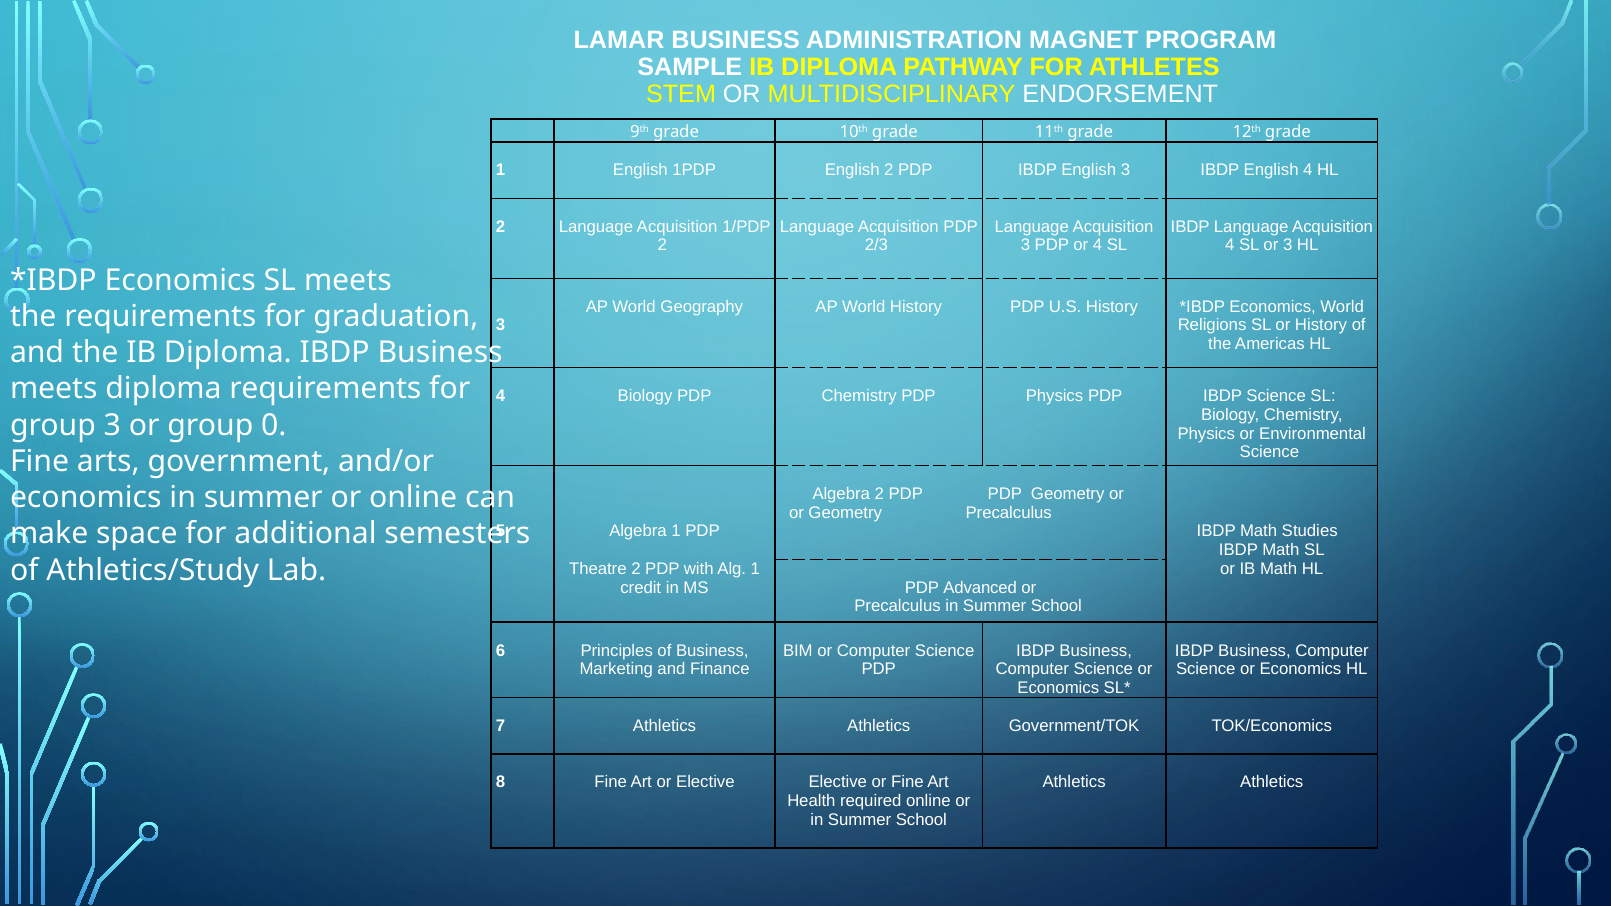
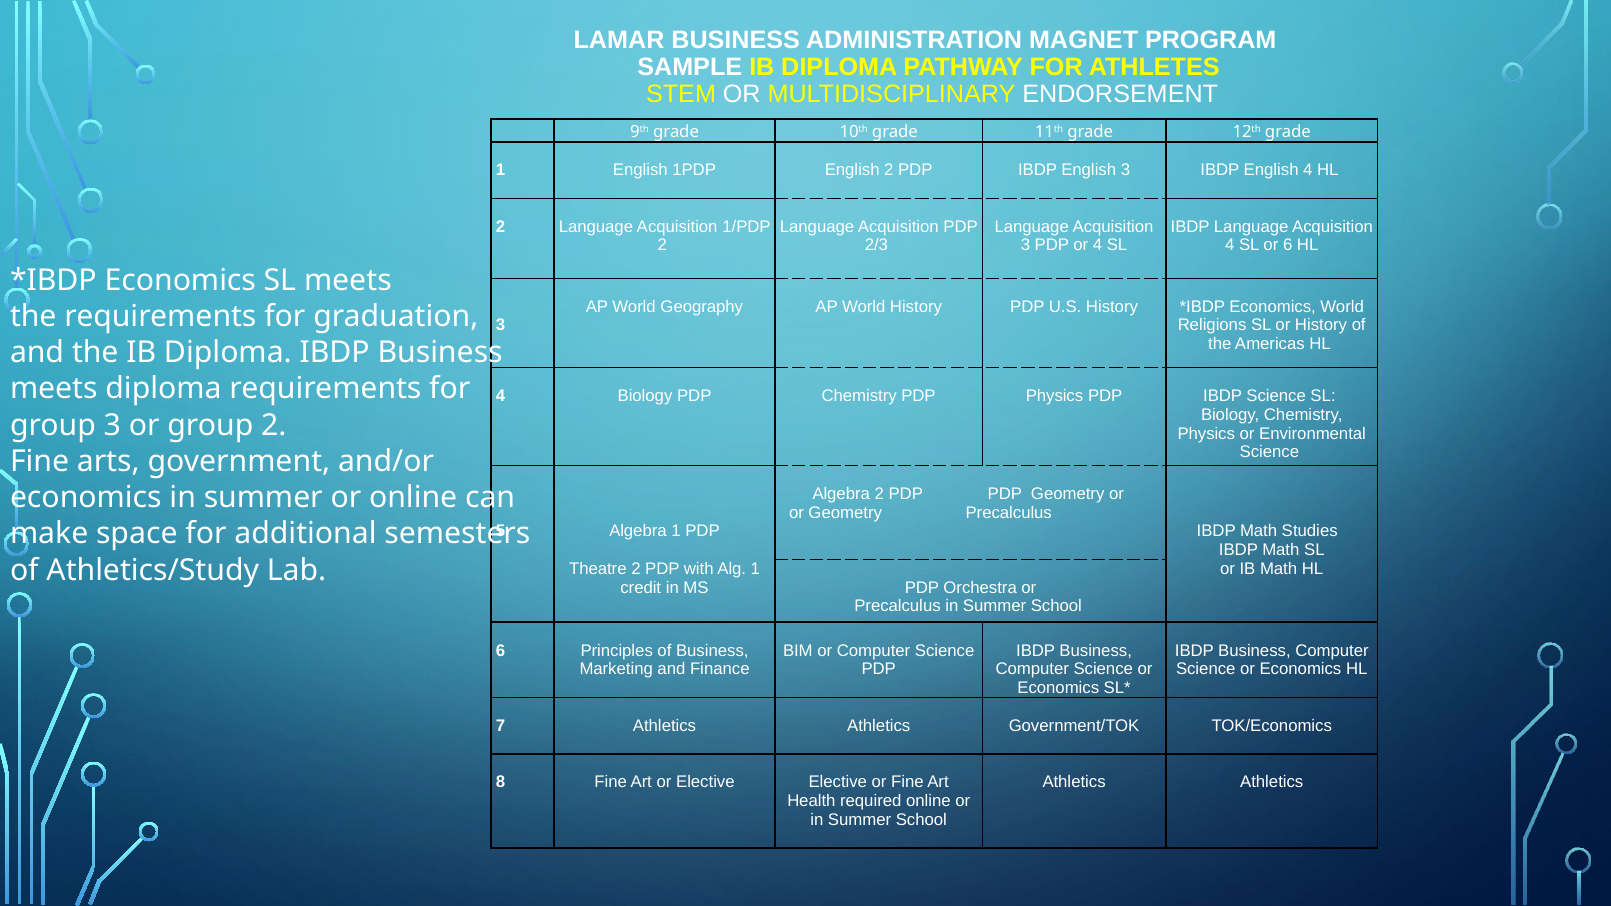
or 3: 3 -> 6
group 0: 0 -> 2
Advanced: Advanced -> Orchestra
